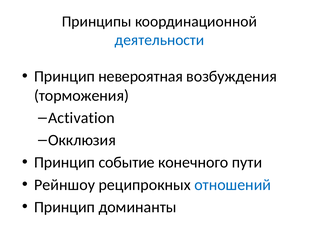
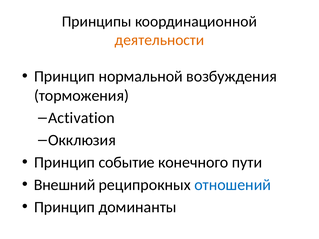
деятельности colour: blue -> orange
невероятная: невероятная -> нормальной
Рейншоу: Рейншоу -> Внешний
